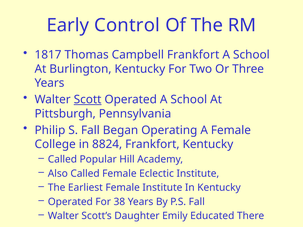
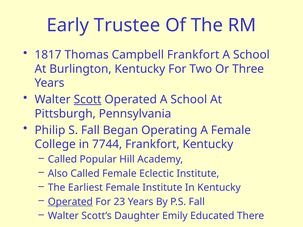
Control: Control -> Trustee
8824: 8824 -> 7744
Operated at (70, 202) underline: none -> present
38: 38 -> 23
